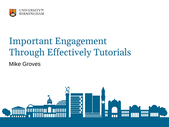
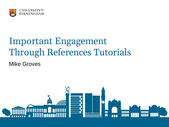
Effectively: Effectively -> References
